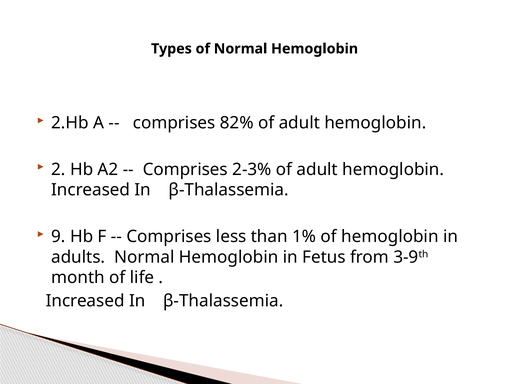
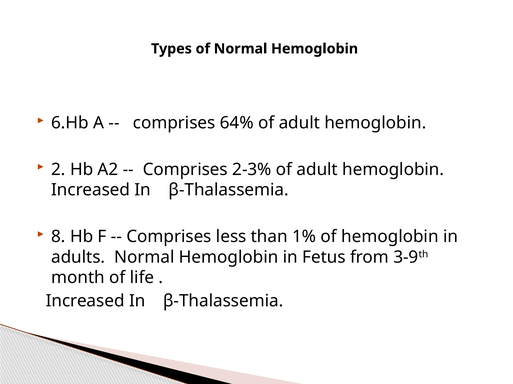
2.Hb: 2.Hb -> 6.Hb
82%: 82% -> 64%
9: 9 -> 8
